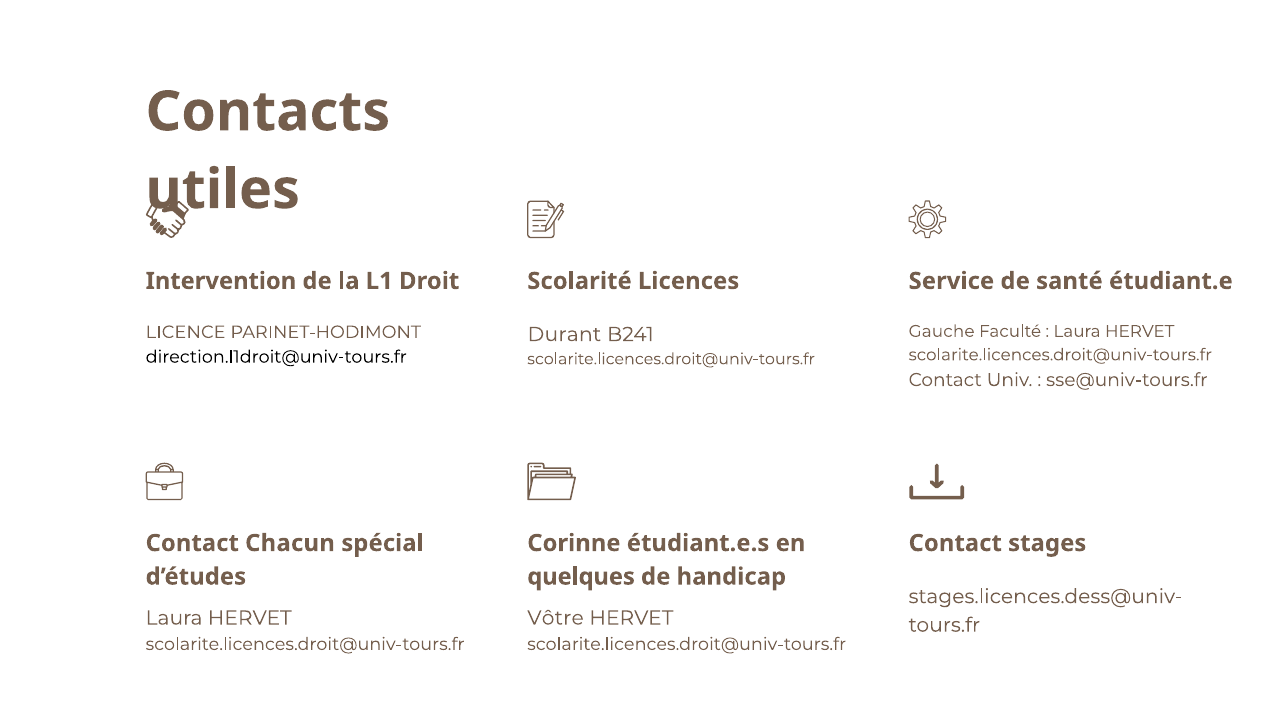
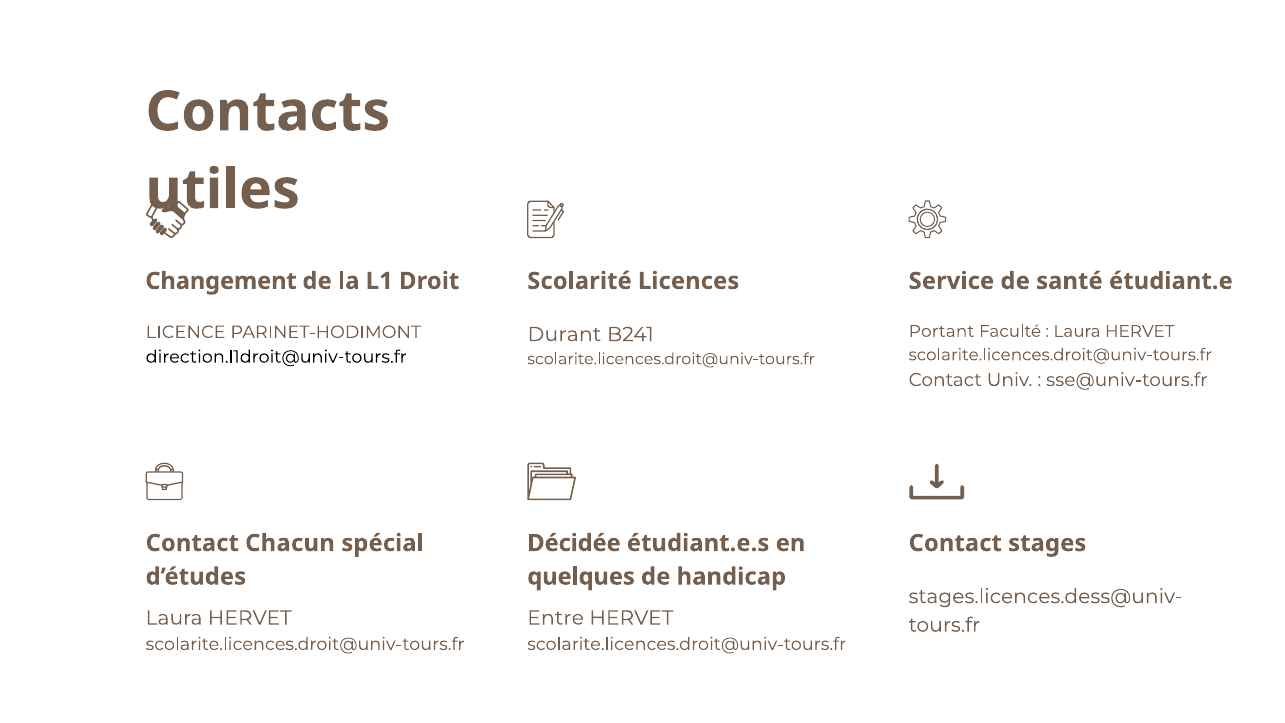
Intervention: Intervention -> Changement
Gauche: Gauche -> Portant
Corinne: Corinne -> Décidée
Vôtre: Vôtre -> Entre
